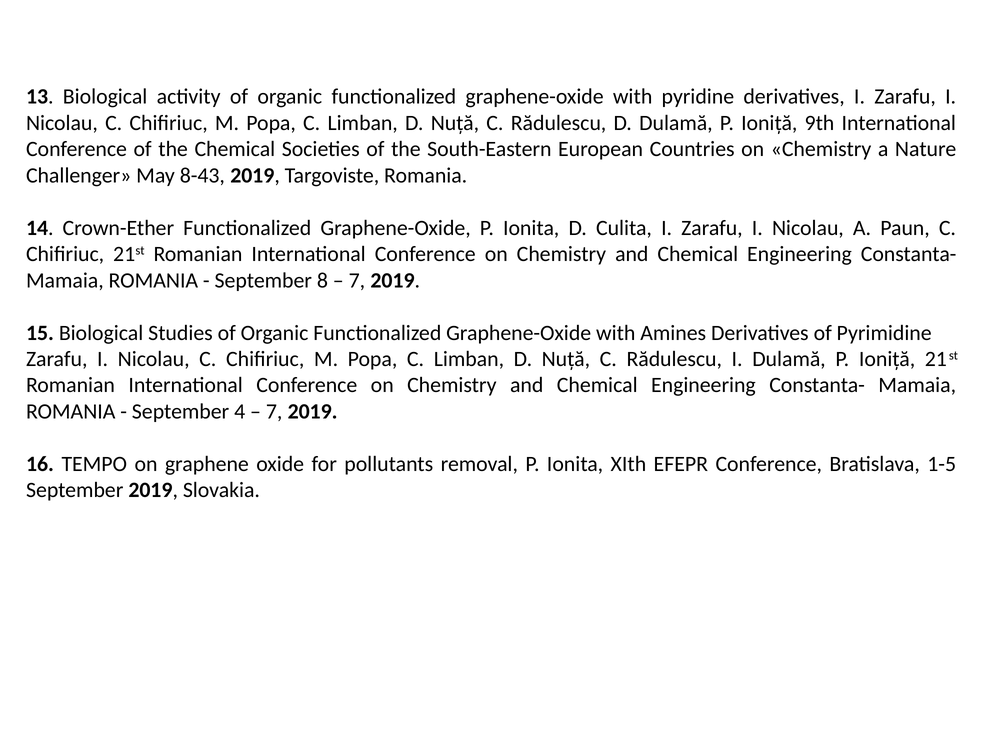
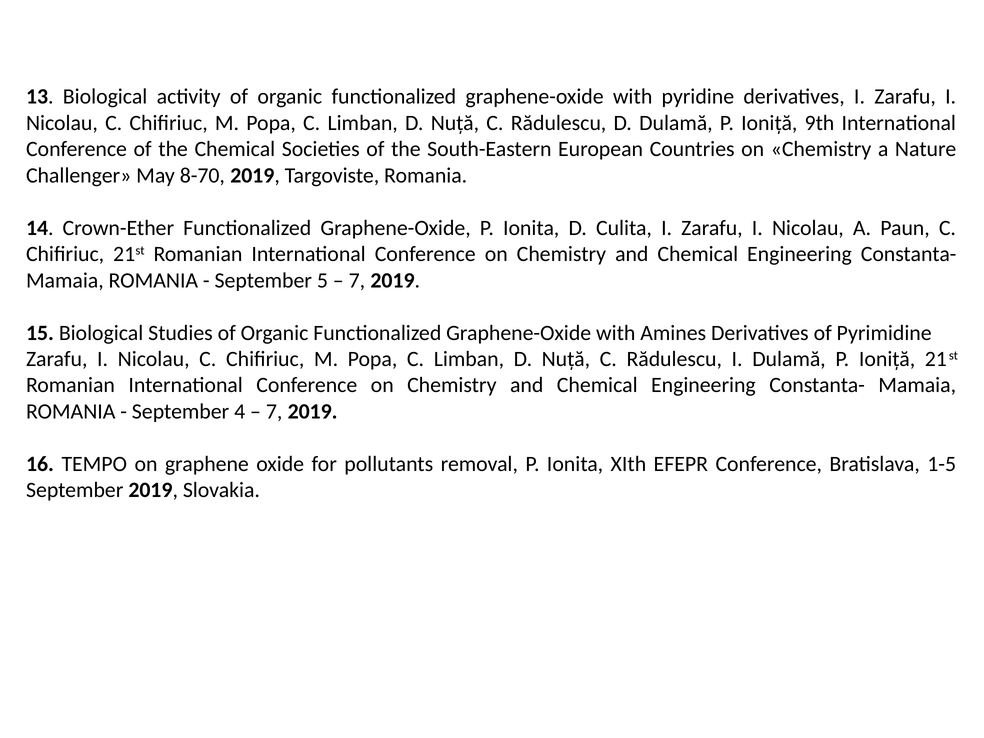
8-43: 8-43 -> 8-70
8: 8 -> 5
